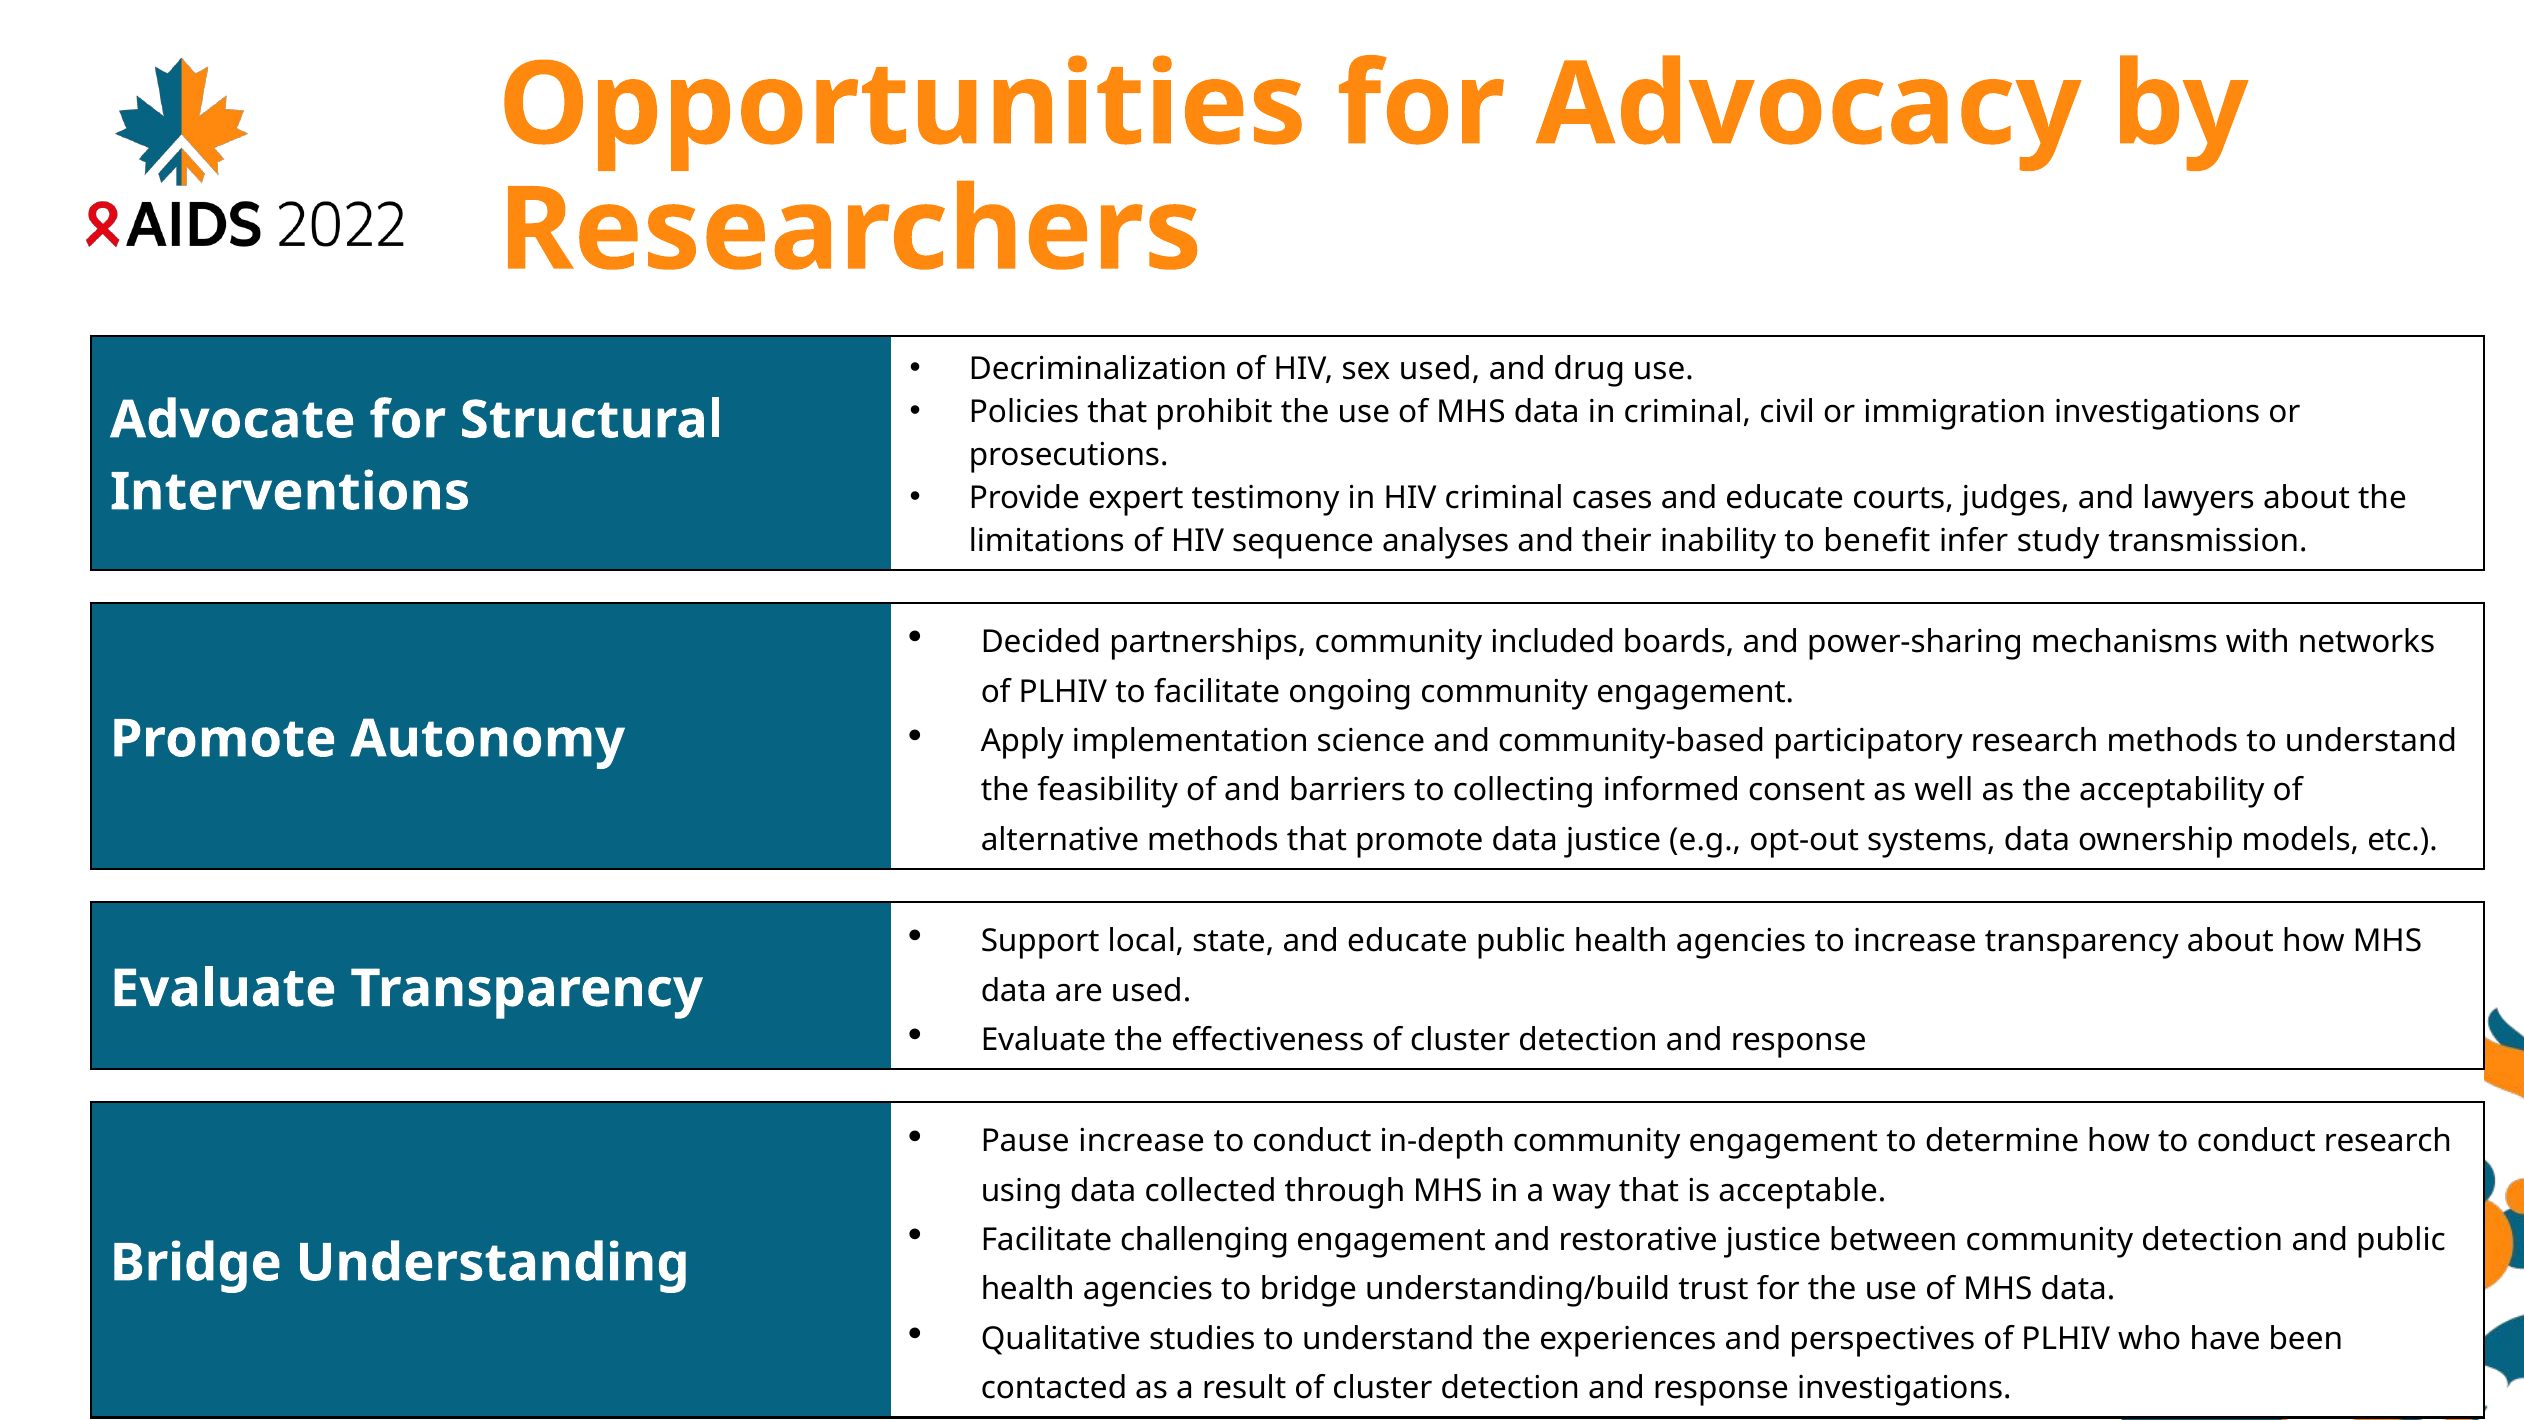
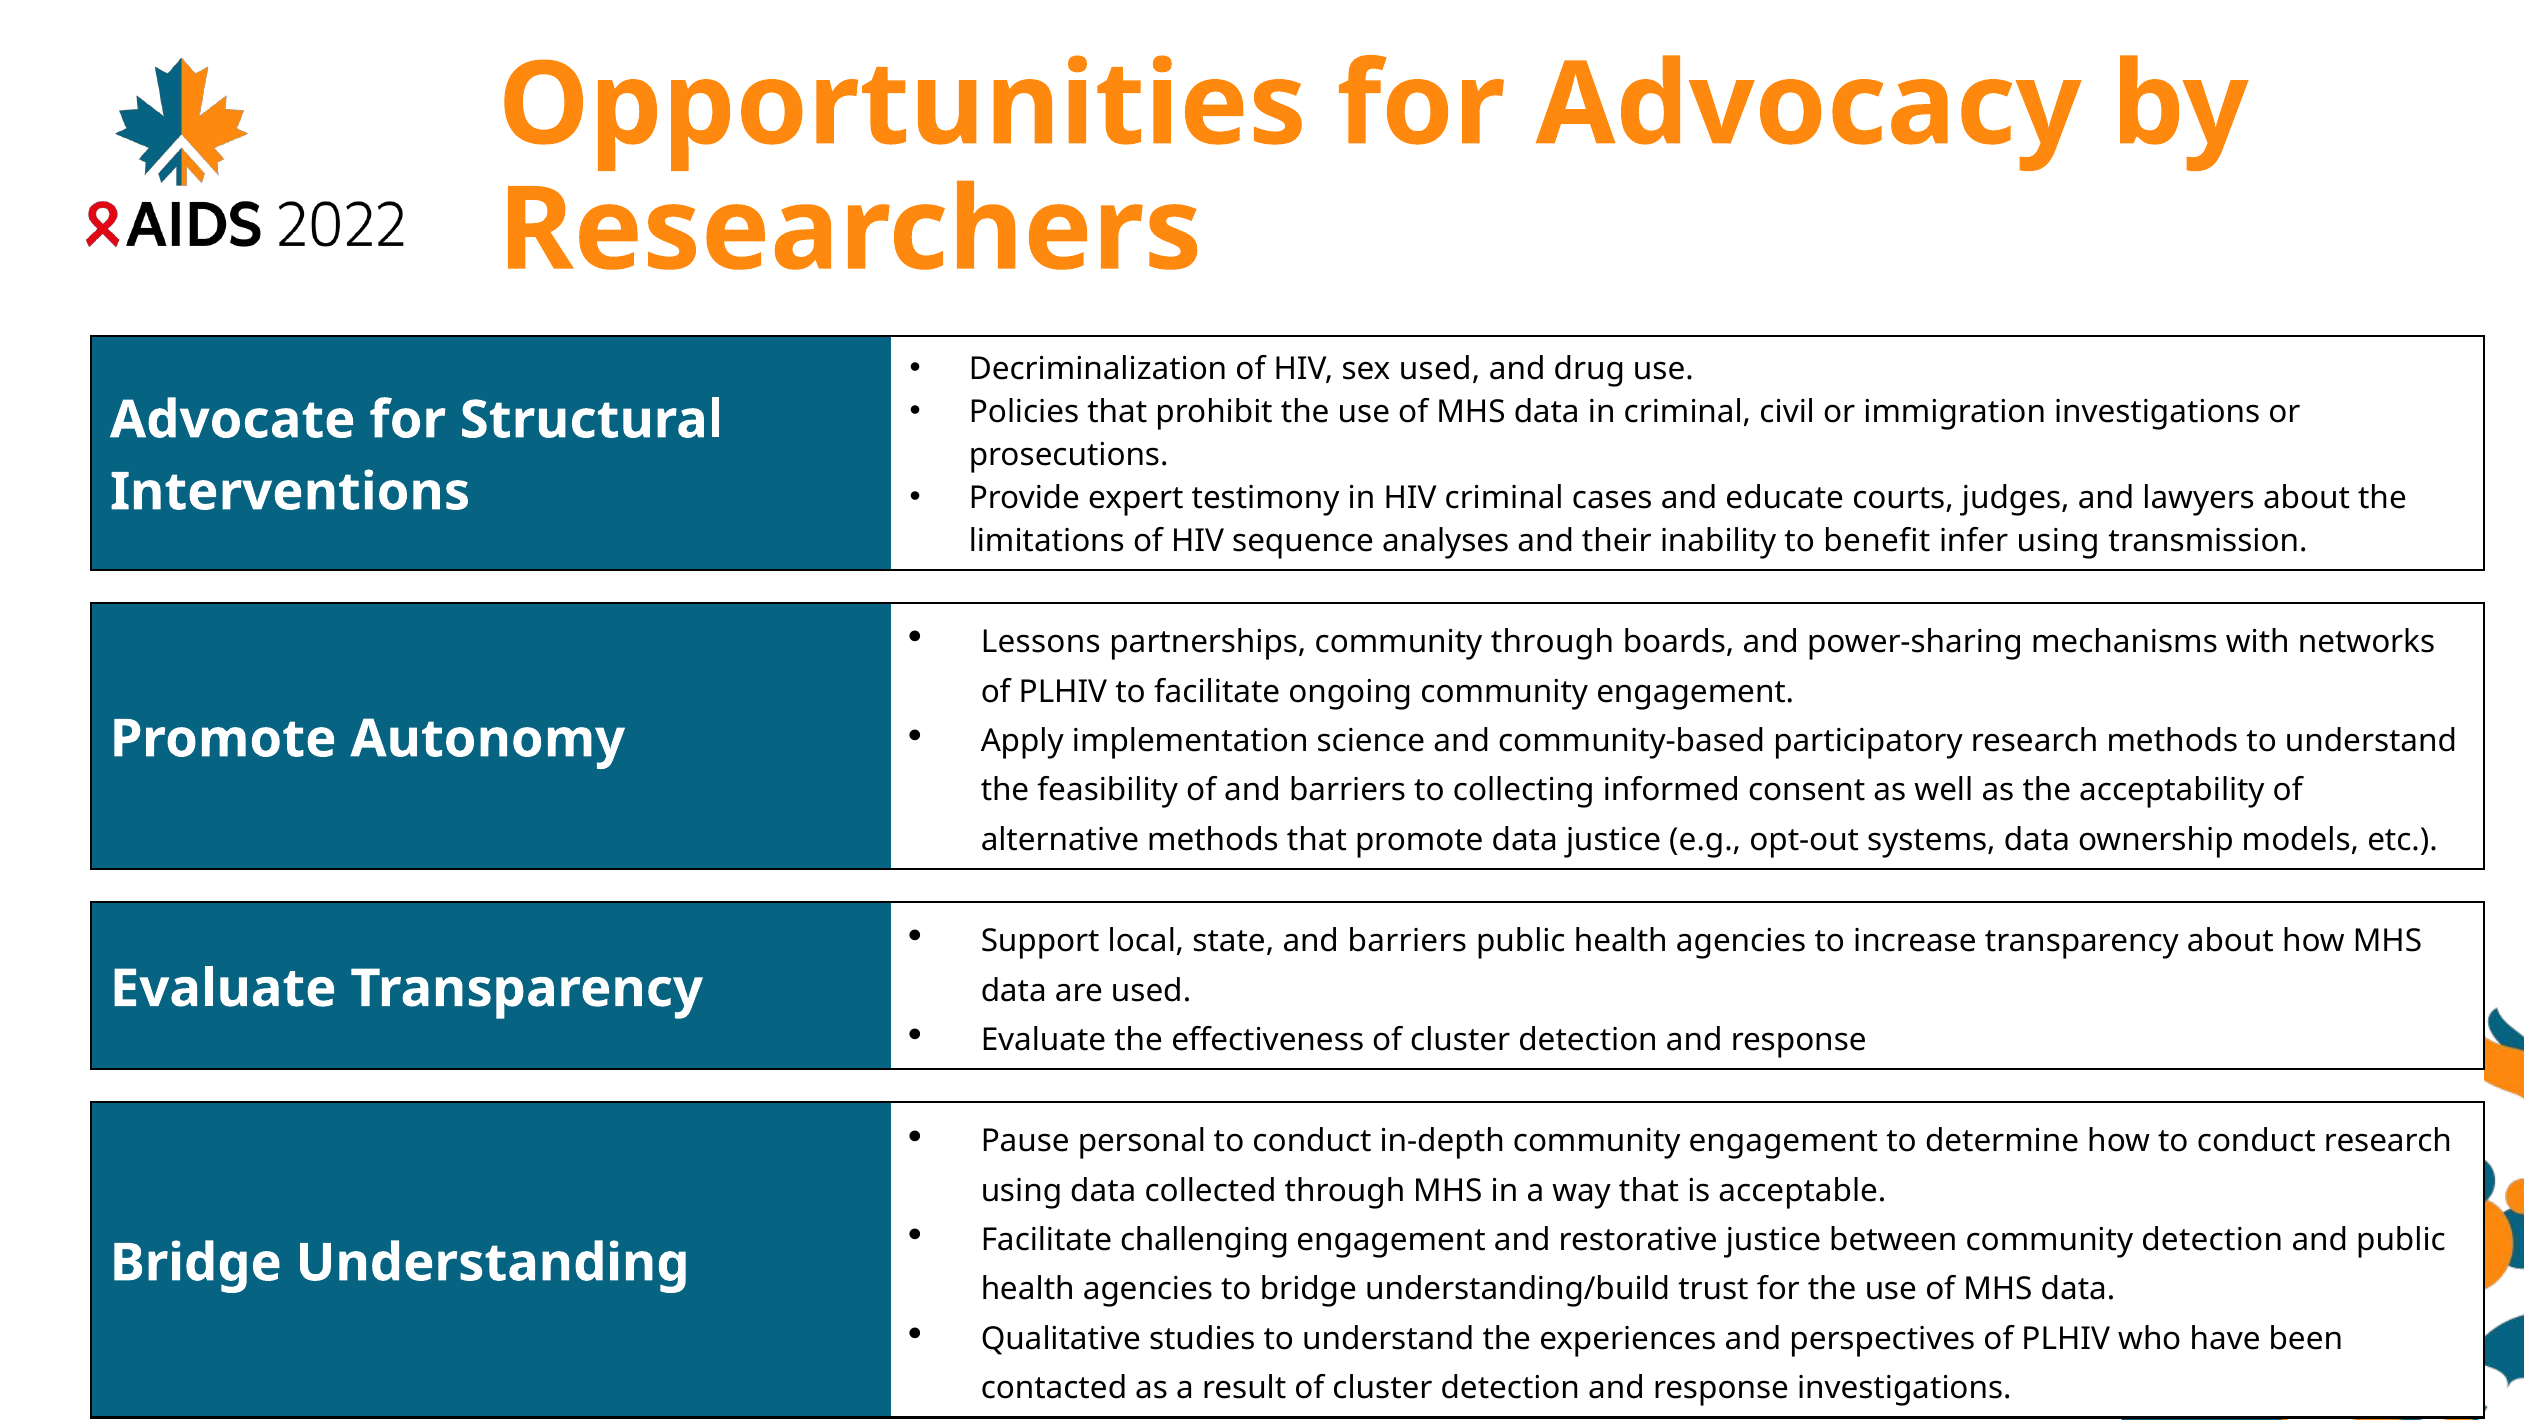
infer study: study -> using
Decided: Decided -> Lessons
community included: included -> through
state and educate: educate -> barriers
Pause increase: increase -> personal
